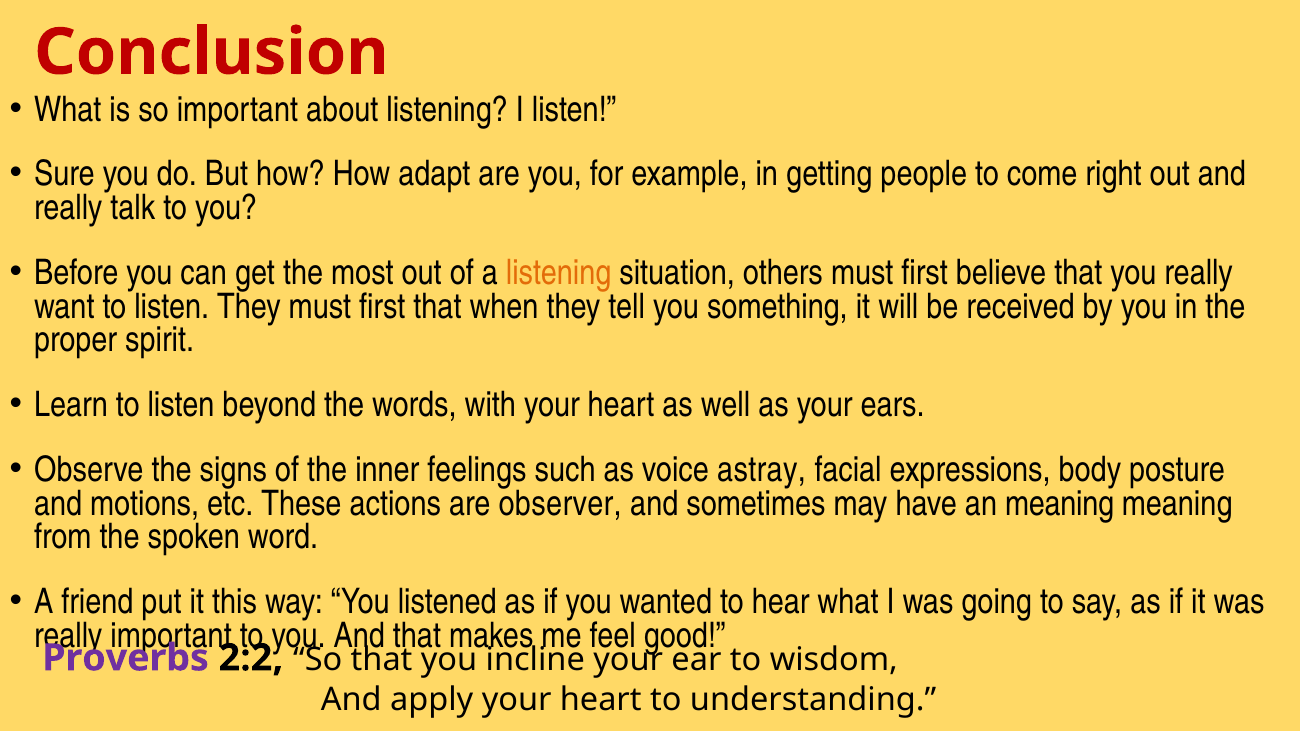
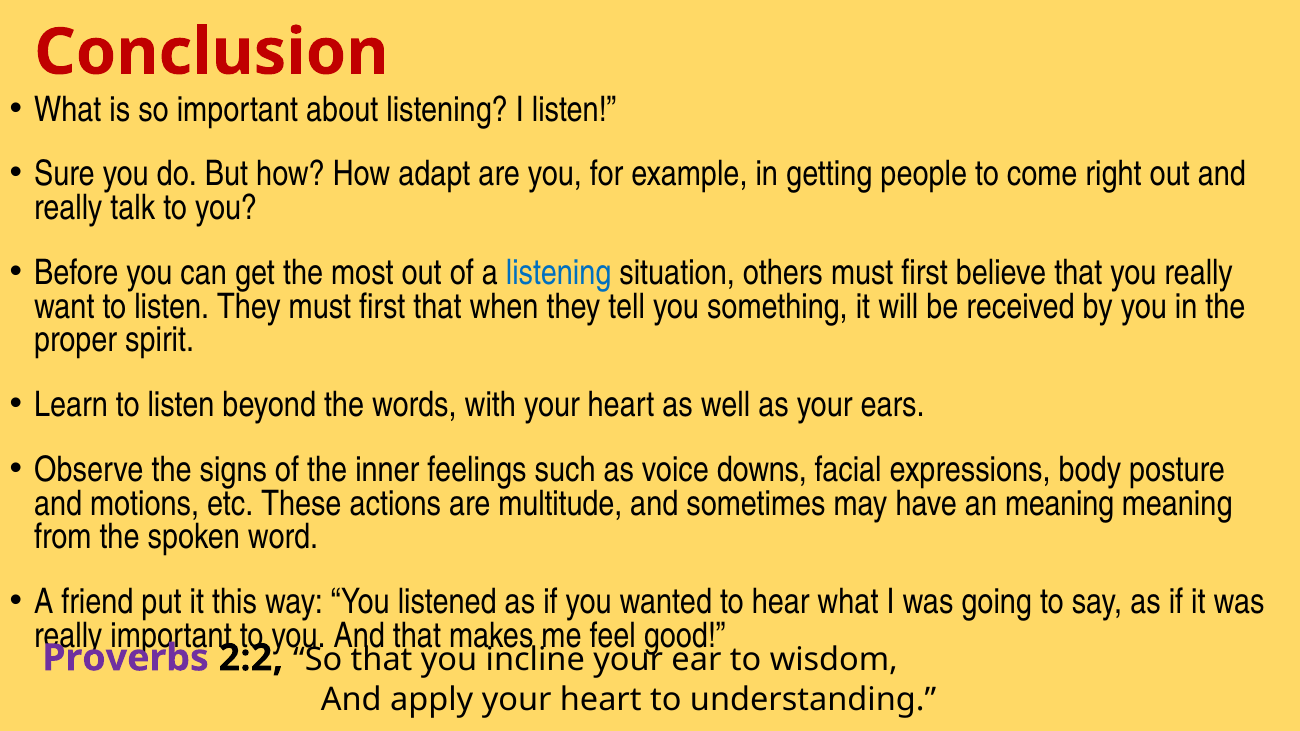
listening at (559, 273) colour: orange -> blue
astray: astray -> downs
observer: observer -> multitude
